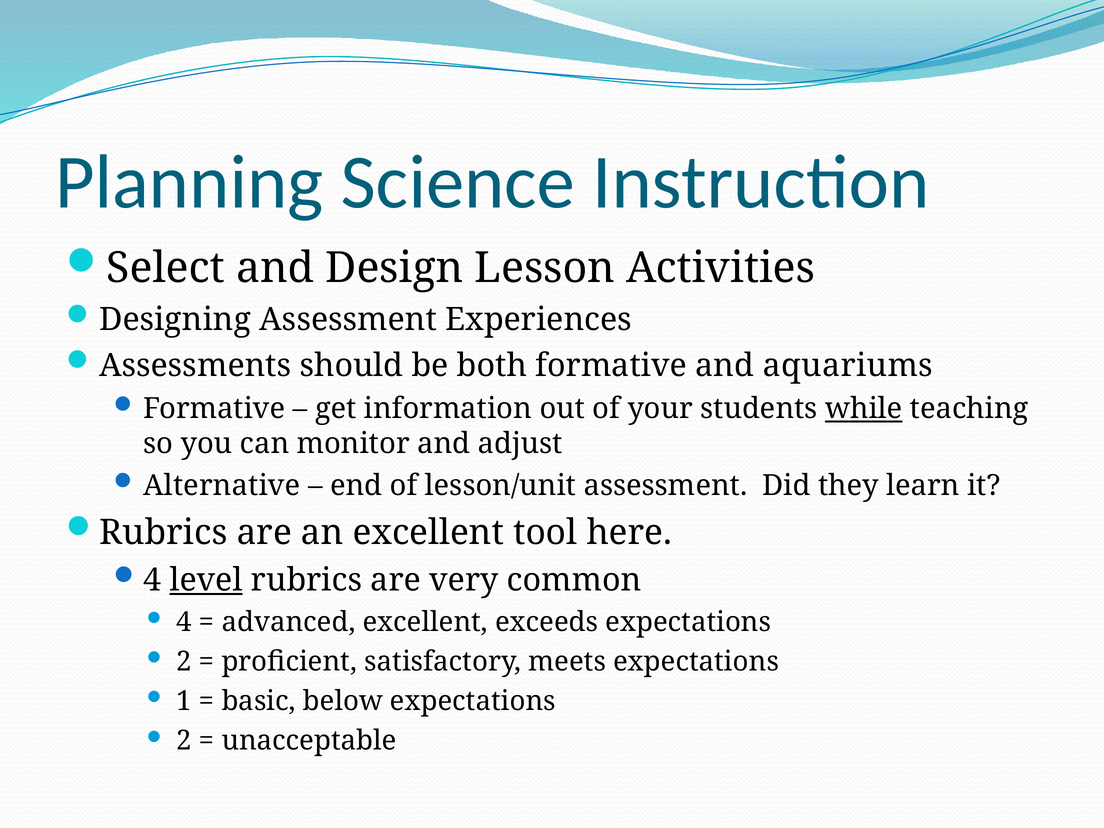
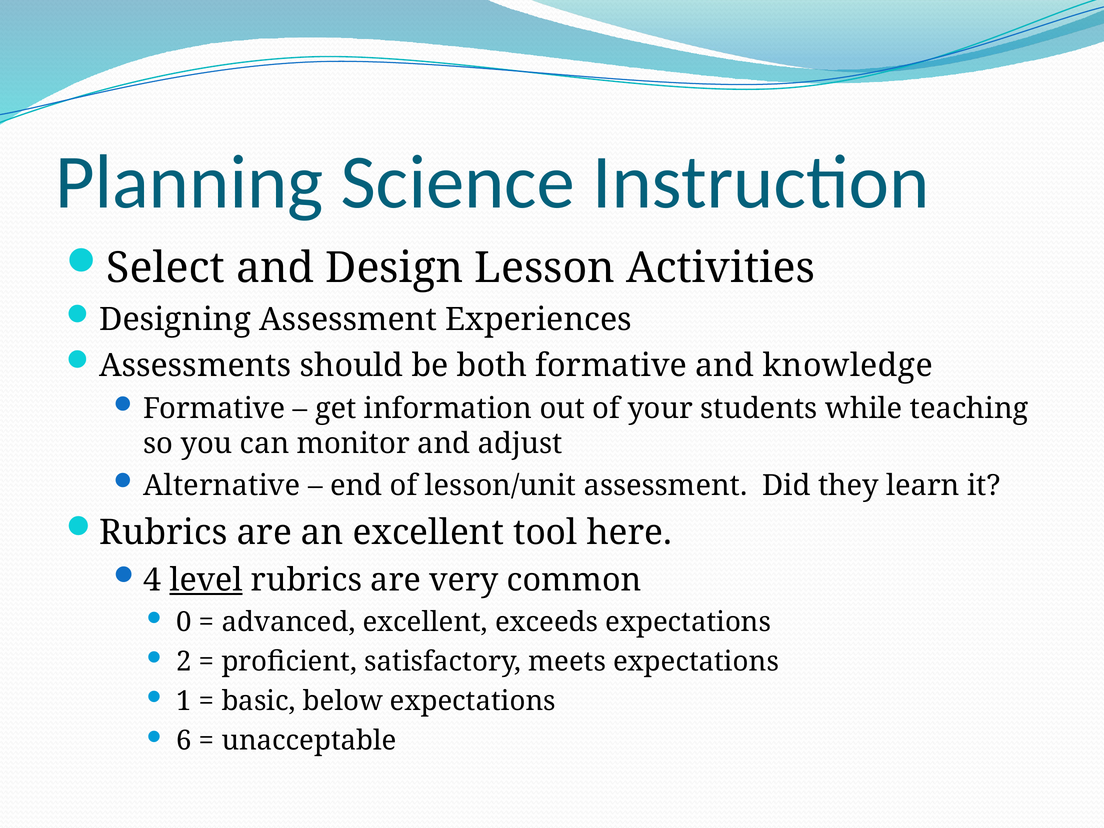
aquariums: aquariums -> knowledge
while underline: present -> none
4 at (184, 622): 4 -> 0
2 at (184, 741): 2 -> 6
